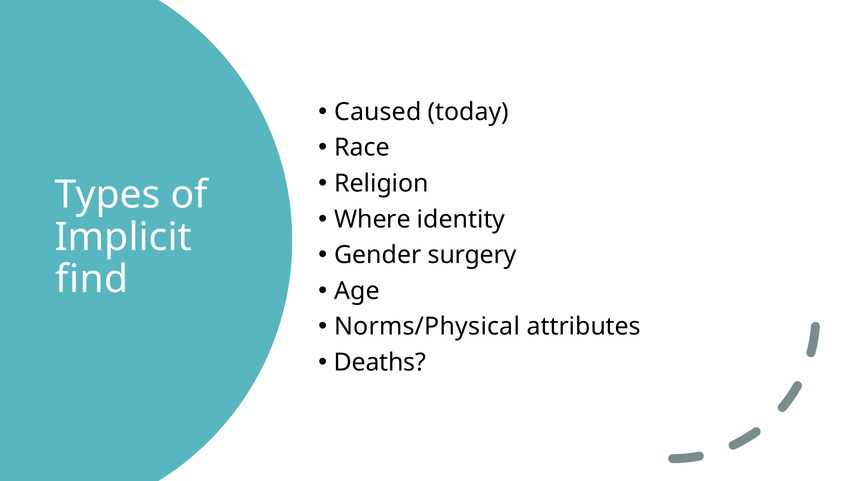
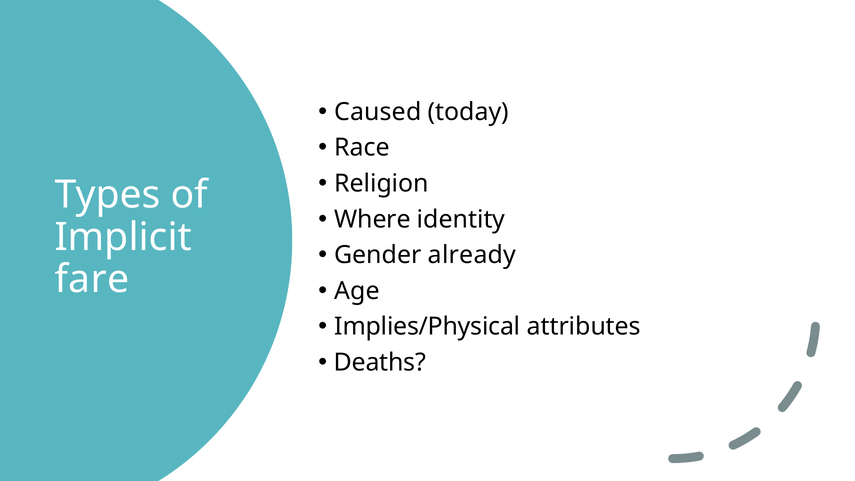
surgery: surgery -> already
find: find -> fare
Norms/Physical: Norms/Physical -> Implies/Physical
